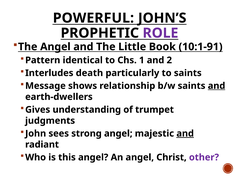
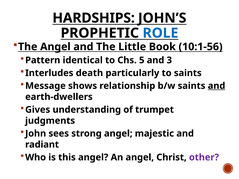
POWERFUL: POWERFUL -> HARDSHIPS
ROLE colour: purple -> blue
10:1-91: 10:1-91 -> 10:1-56
1: 1 -> 5
2: 2 -> 3
and at (185, 134) underline: present -> none
